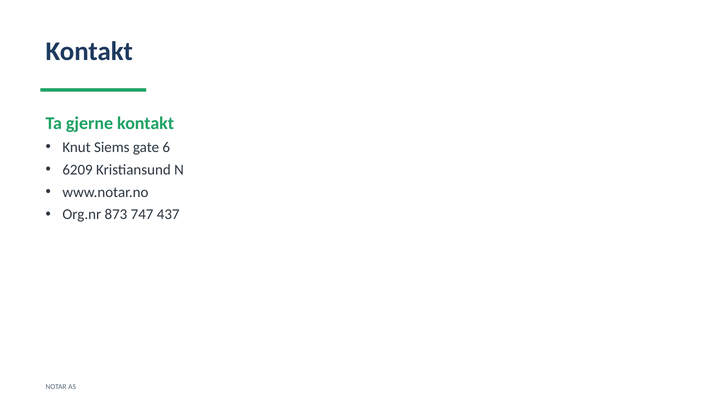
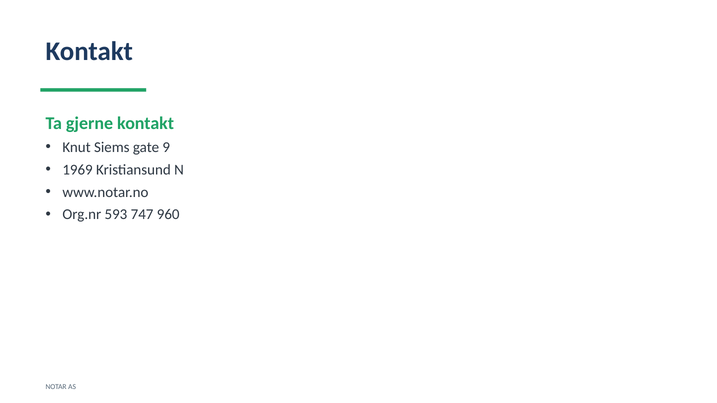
6: 6 -> 9
6209: 6209 -> 1969
873: 873 -> 593
437: 437 -> 960
